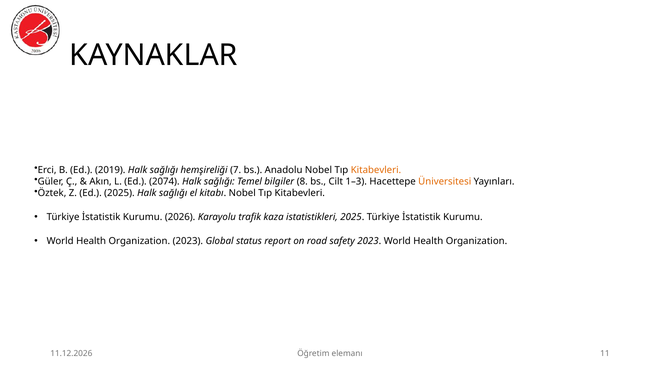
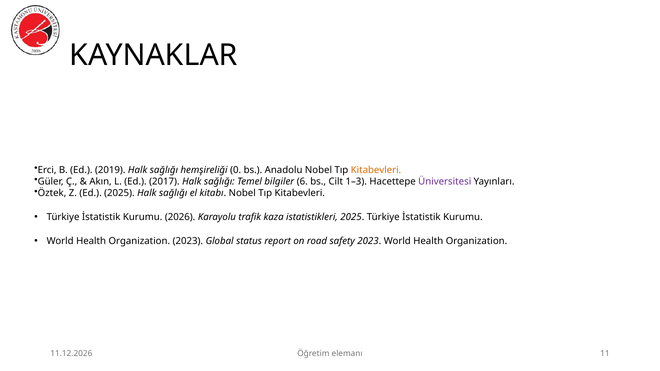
7: 7 -> 0
2074: 2074 -> 2017
8: 8 -> 6
Üniversitesi colour: orange -> purple
